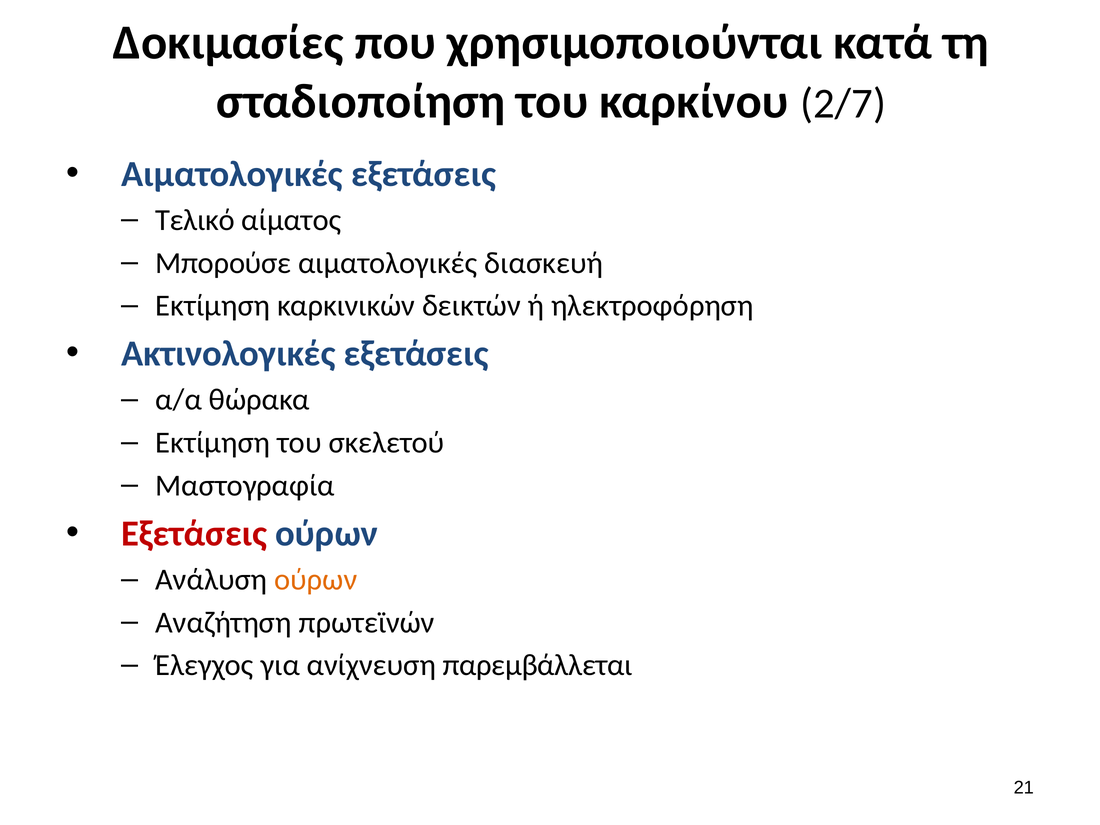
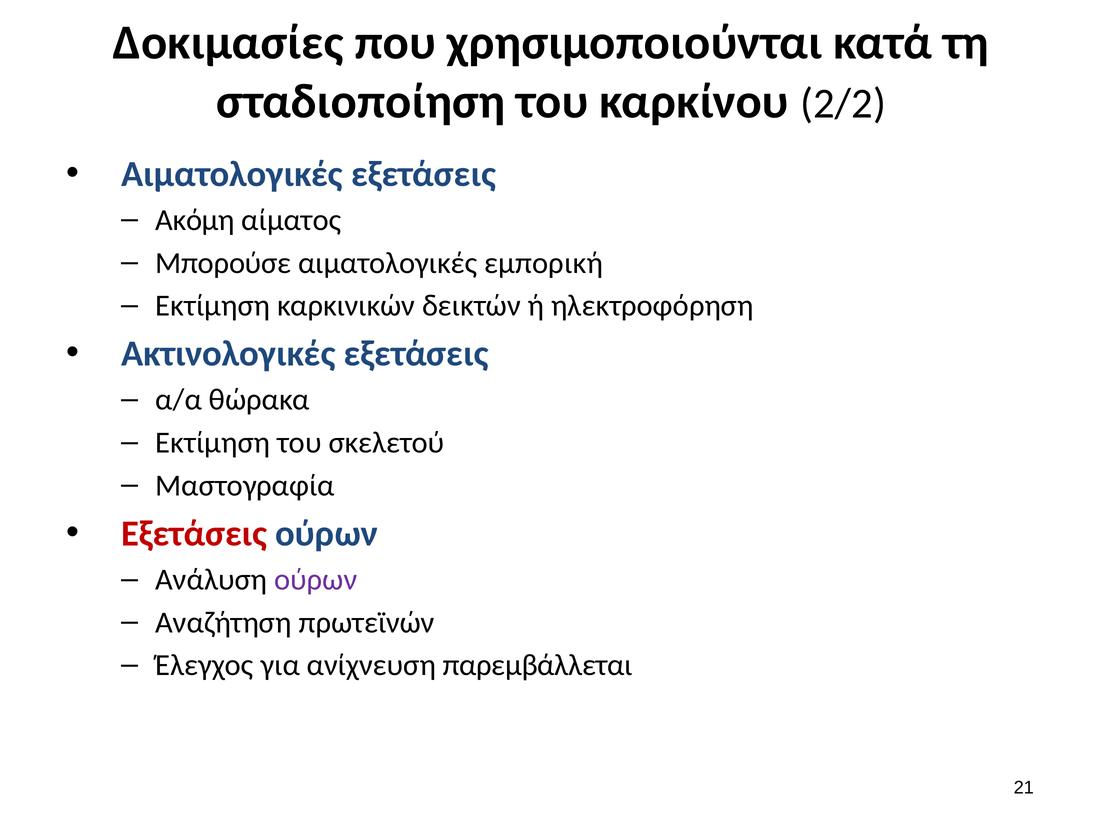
2/7: 2/7 -> 2/2
Τελικό: Τελικό -> Ακόμη
διασκευή: διασκευή -> εμπορική
ούρων at (316, 580) colour: orange -> purple
